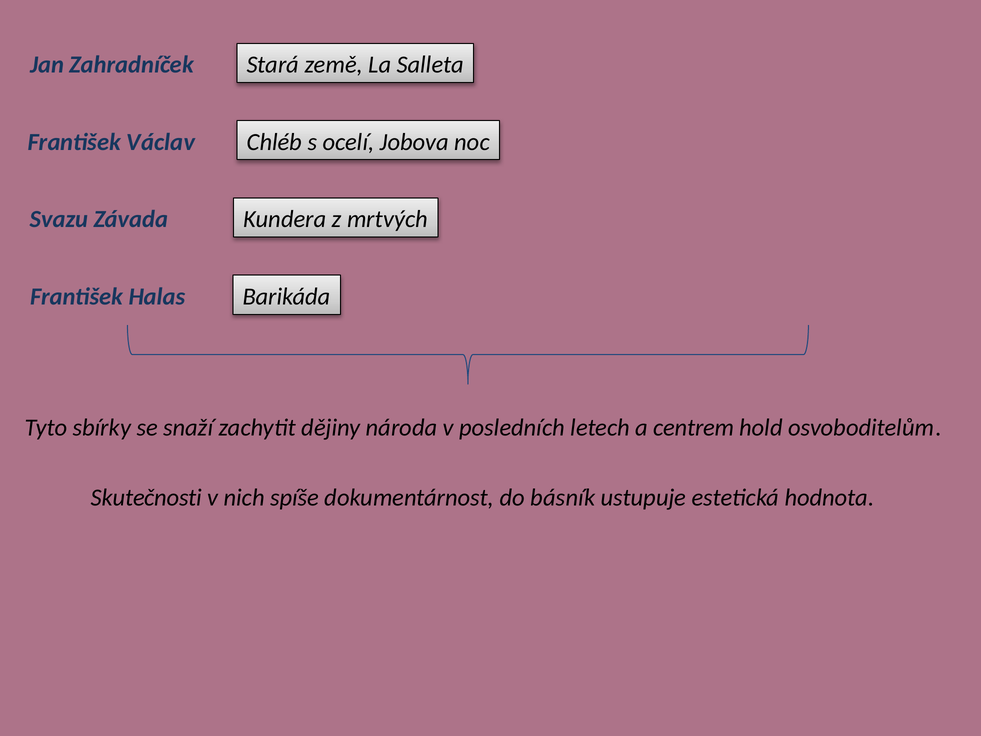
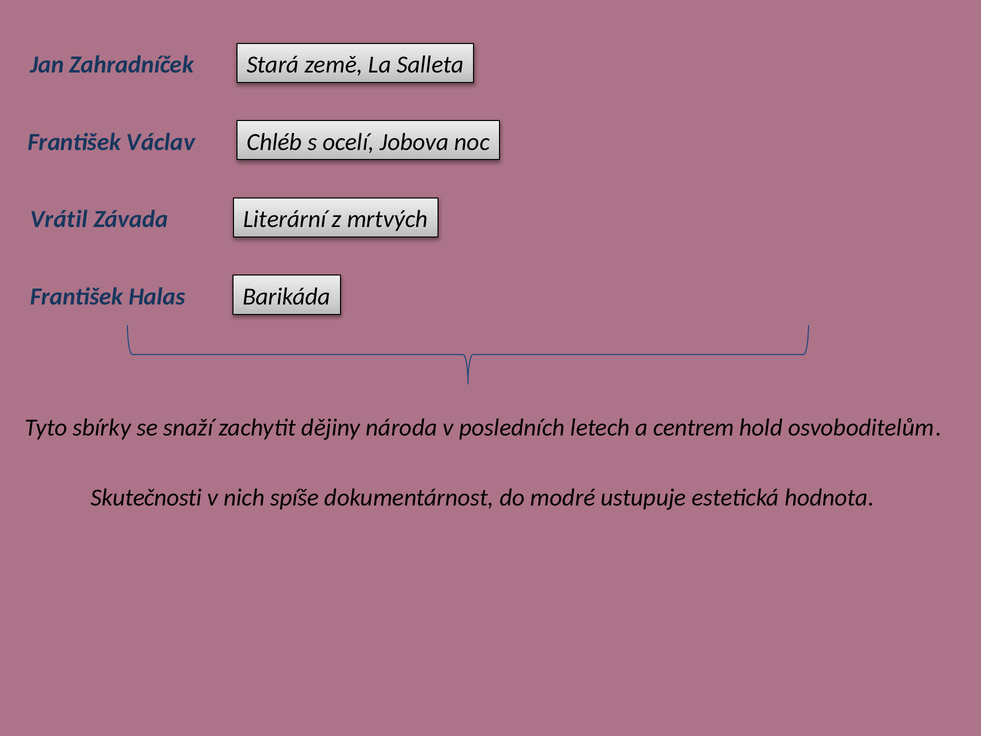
Svazu: Svazu -> Vrátil
Kundera: Kundera -> Literární
básník: básník -> modré
